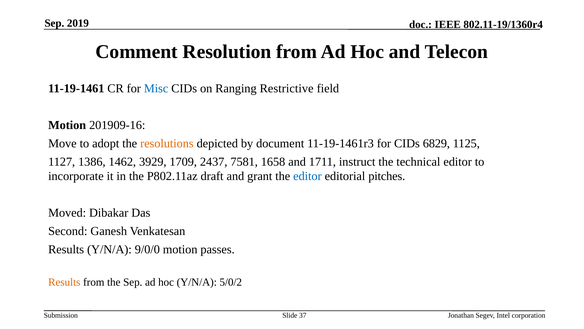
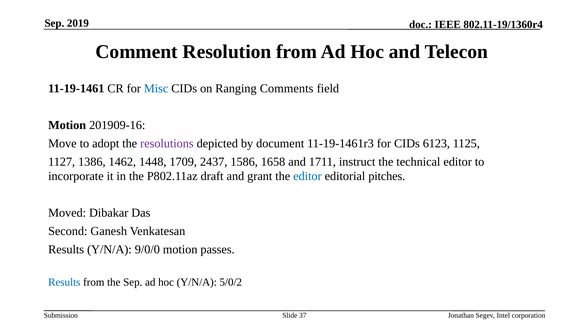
Restrictive: Restrictive -> Comments
resolutions colour: orange -> purple
6829: 6829 -> 6123
3929: 3929 -> 1448
7581: 7581 -> 1586
Results at (64, 282) colour: orange -> blue
